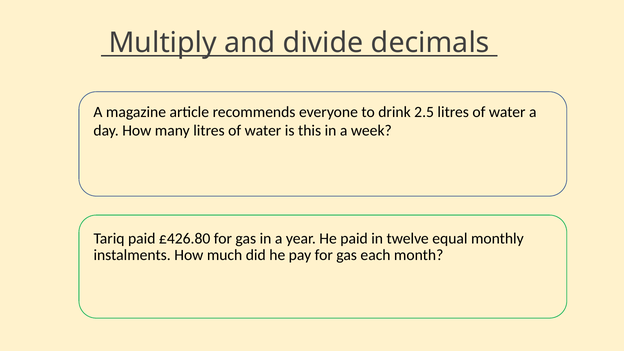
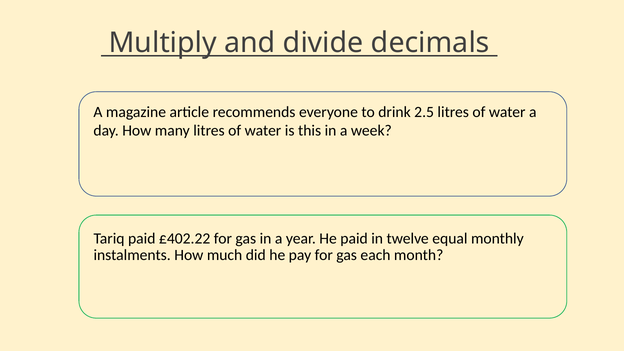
£426.80: £426.80 -> £402.22
